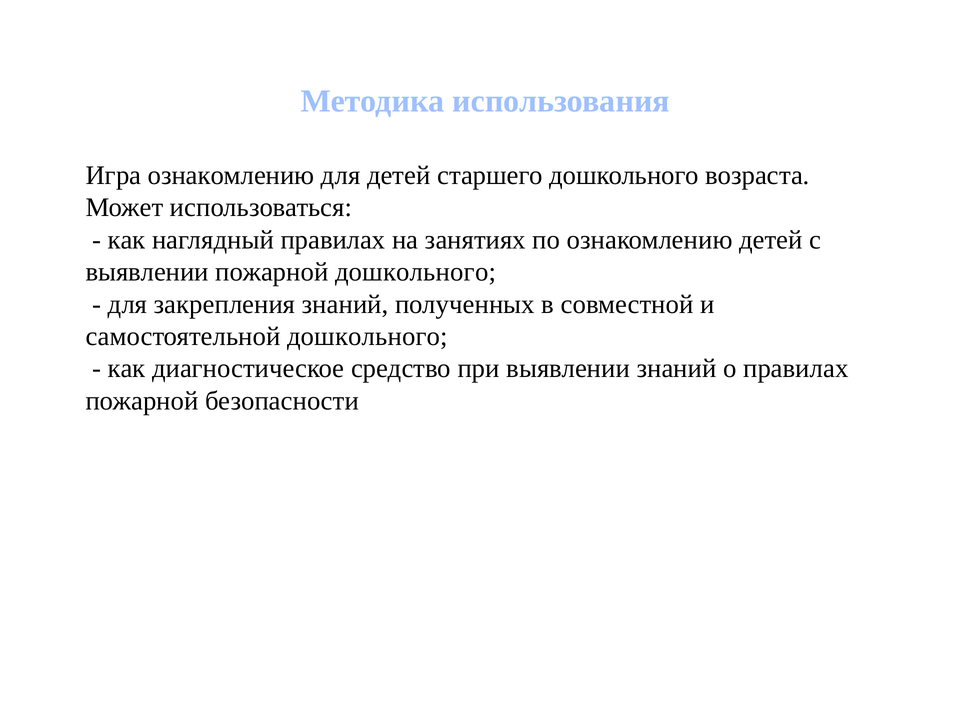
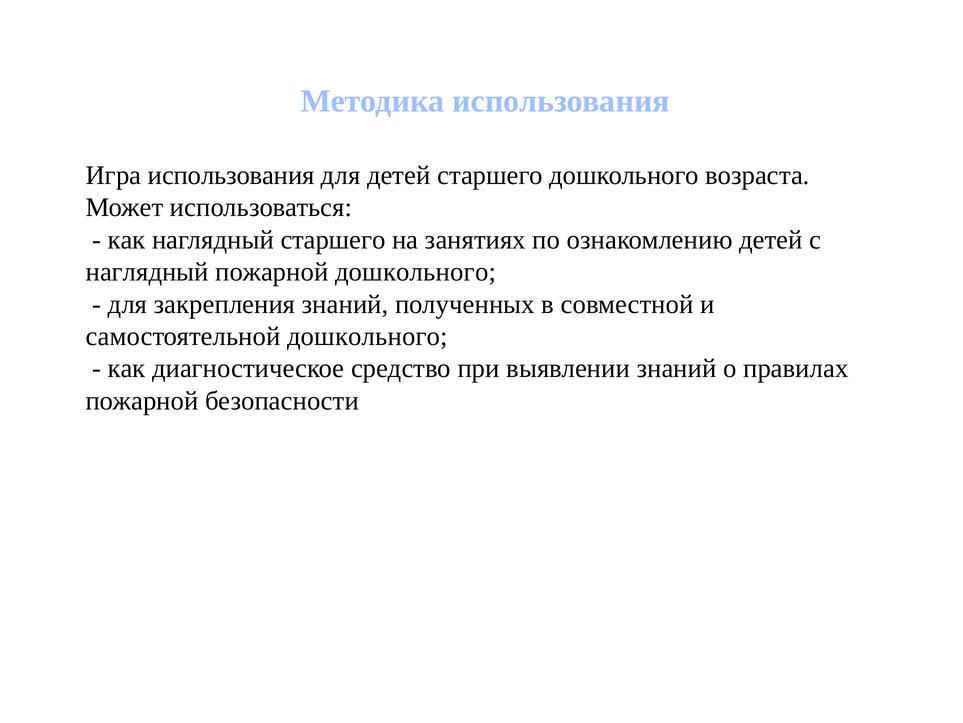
Игра ознакомлению: ознакомлению -> использования
наглядный правилах: правилах -> старшего
выявлении at (147, 272): выявлении -> наглядный
